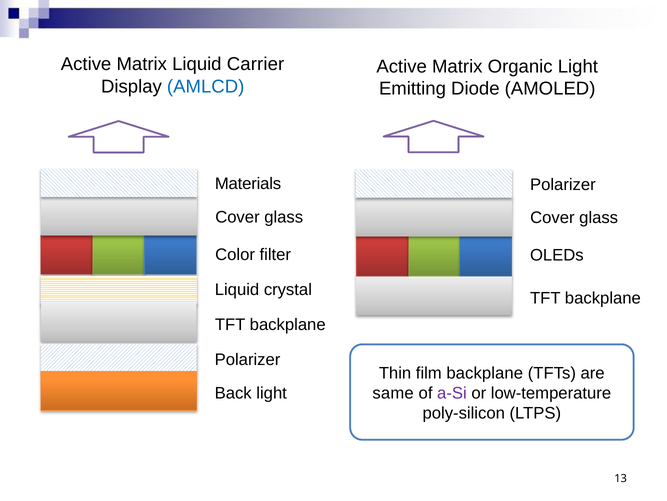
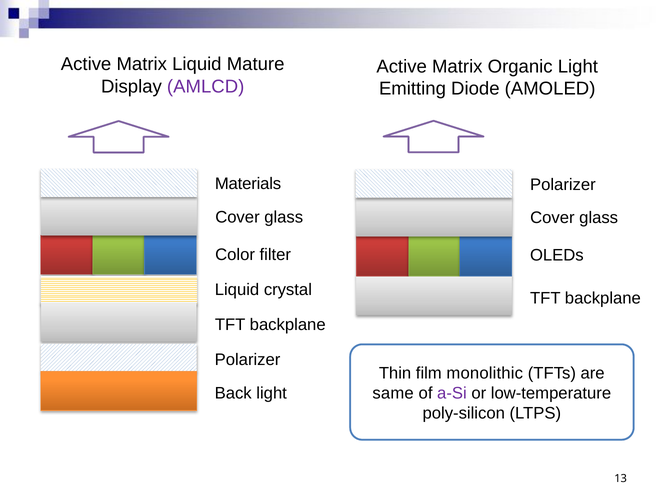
Carrier: Carrier -> Mature
AMLCD colour: blue -> purple
film backplane: backplane -> monolithic
